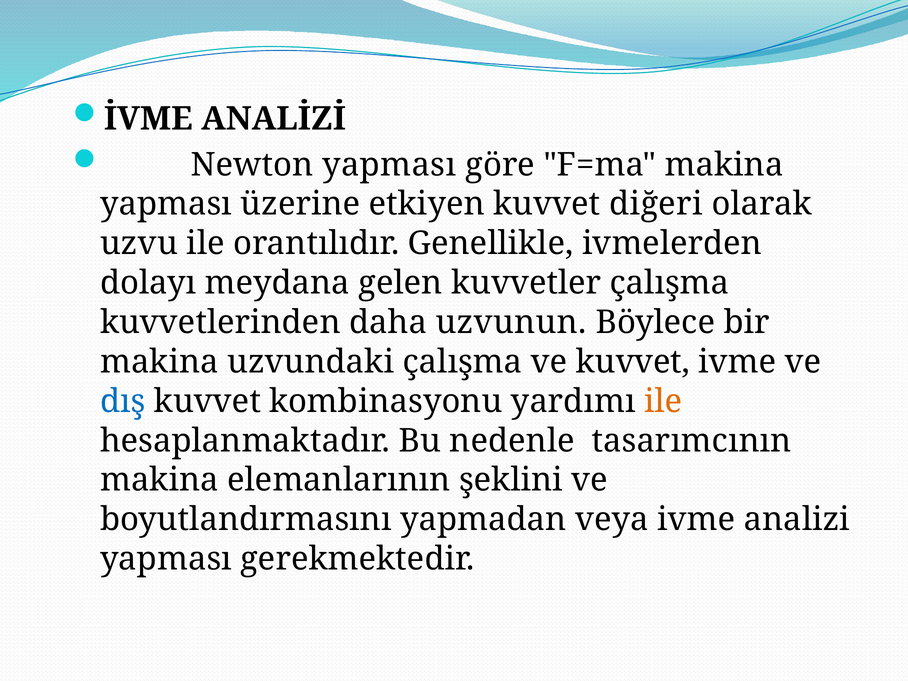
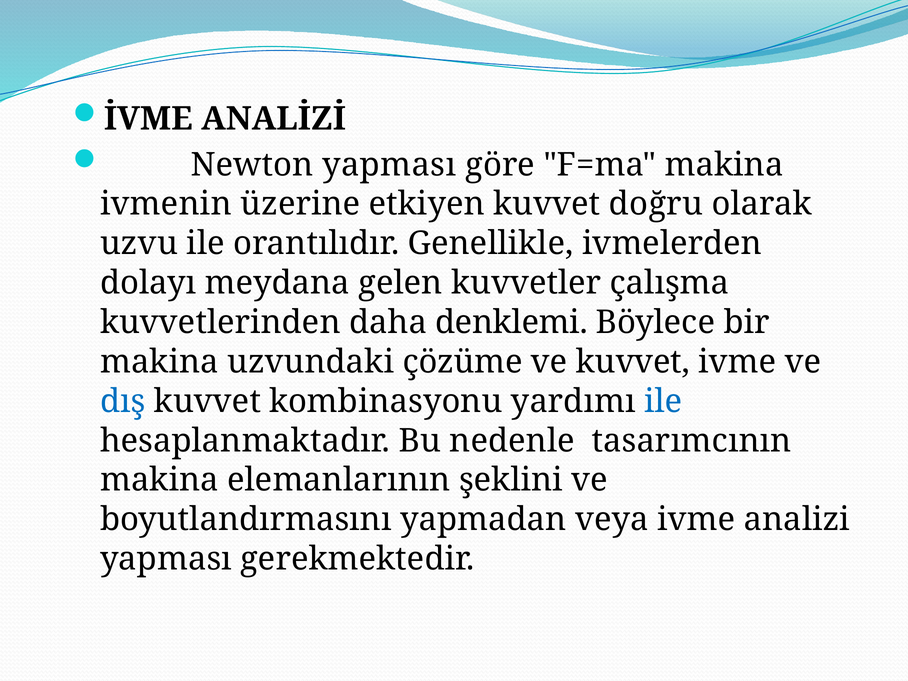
yapması at (166, 204): yapması -> ivmenin
diğeri: diğeri -> doğru
uzvunun: uzvunun -> denklemi
uzvundaki çalışma: çalışma -> çözüme
ile at (663, 401) colour: orange -> blue
